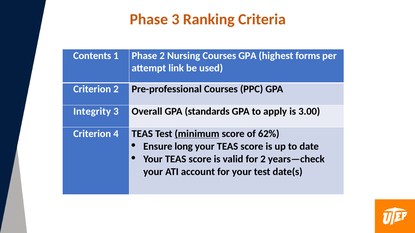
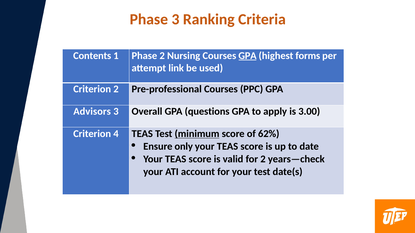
GPA at (247, 56) underline: none -> present
Integrity: Integrity -> Advisors
standards: standards -> questions
long: long -> only
